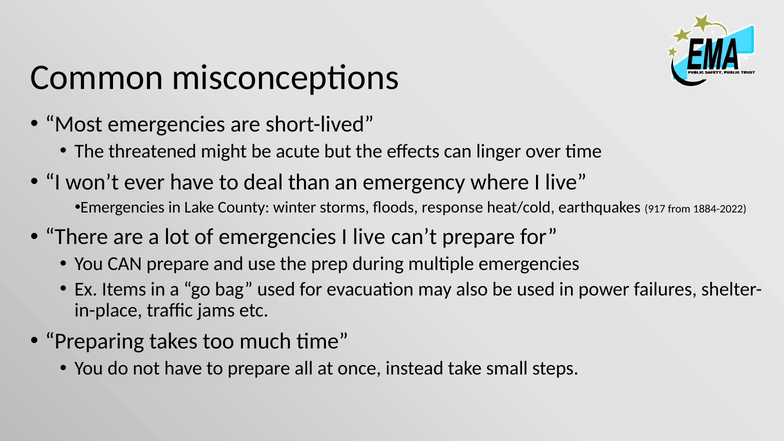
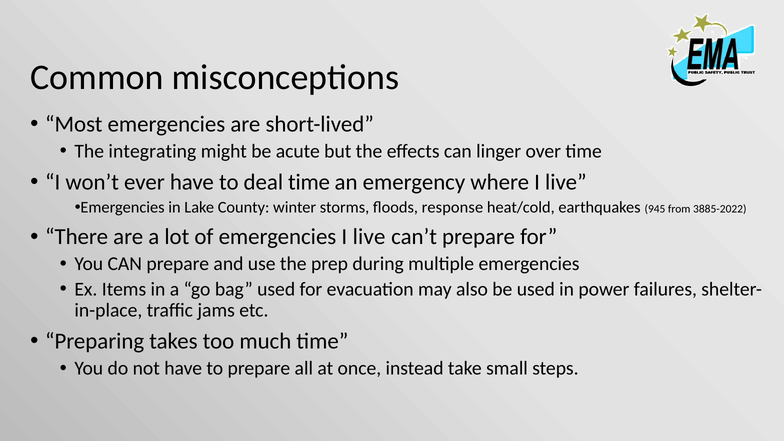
threatened: threatened -> integrating
deal than: than -> time
917: 917 -> 945
1884-2022: 1884-2022 -> 3885-2022
